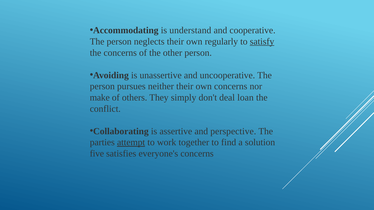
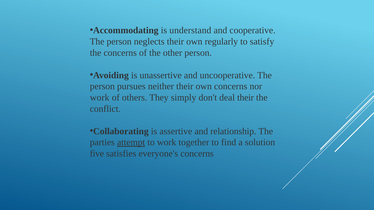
satisfy underline: present -> none
make at (100, 98): make -> work
deal loan: loan -> their
perspective: perspective -> relationship
